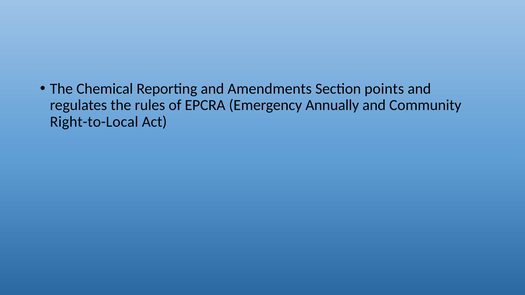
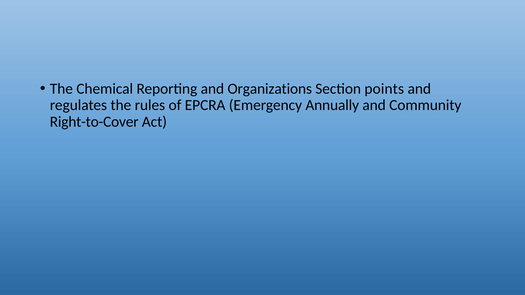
Amendments: Amendments -> Organizations
Right-to-Local: Right-to-Local -> Right-to-Cover
